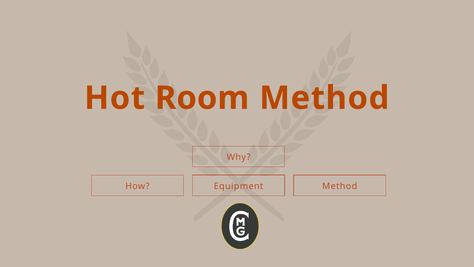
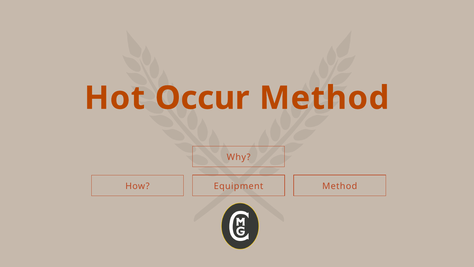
Room: Room -> Occur
